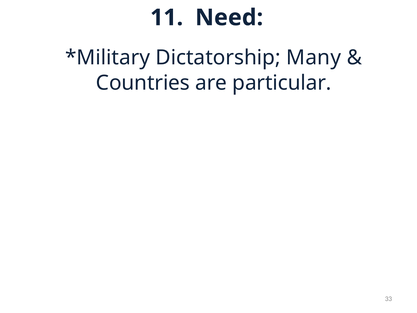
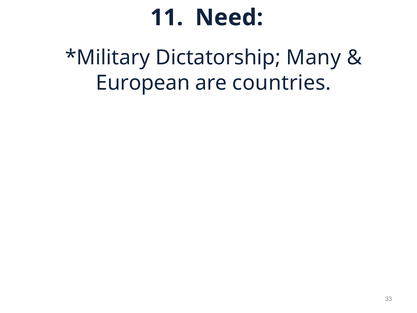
Countries: Countries -> European
particular: particular -> countries
